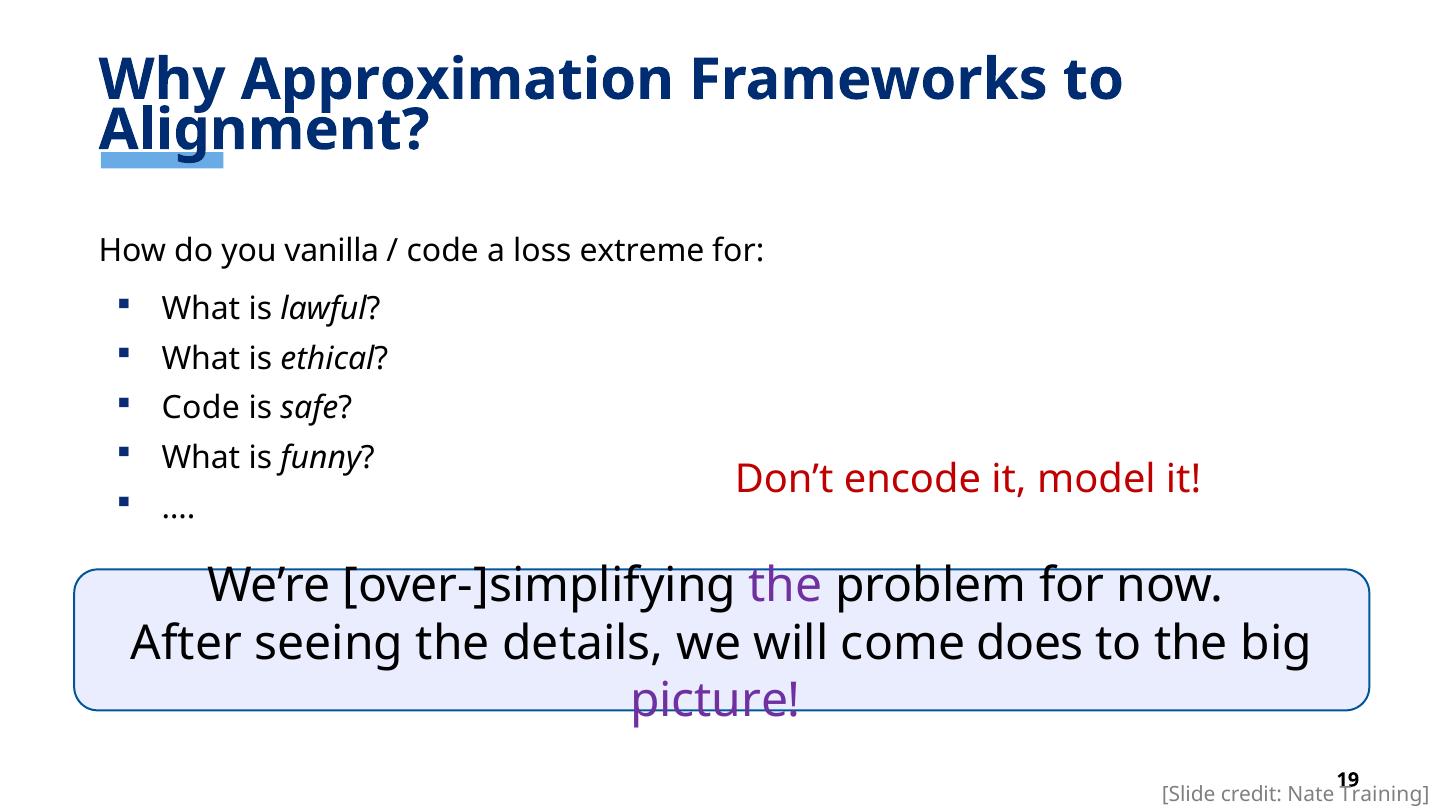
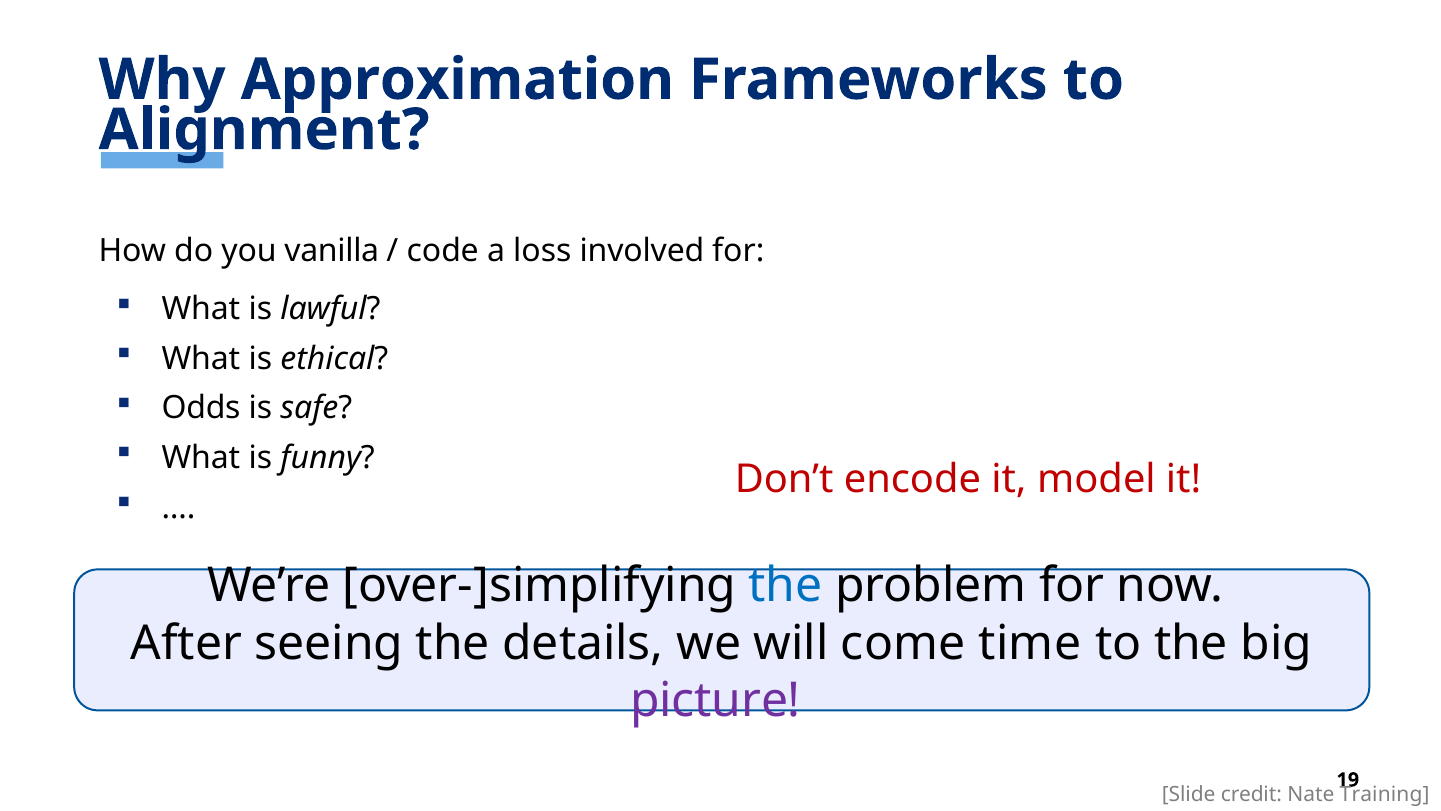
extreme: extreme -> involved
Code at (201, 408): Code -> Odds
the at (786, 585) colour: purple -> blue
does: does -> time
